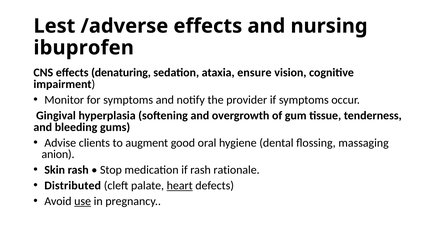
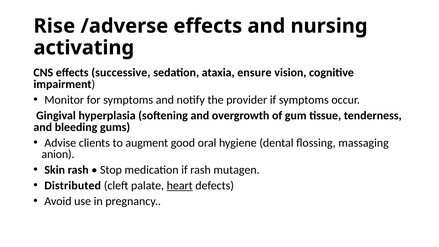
Lest: Lest -> Rise
ibuprofen: ibuprofen -> activating
denaturing: denaturing -> successive
rationale: rationale -> mutagen
use underline: present -> none
